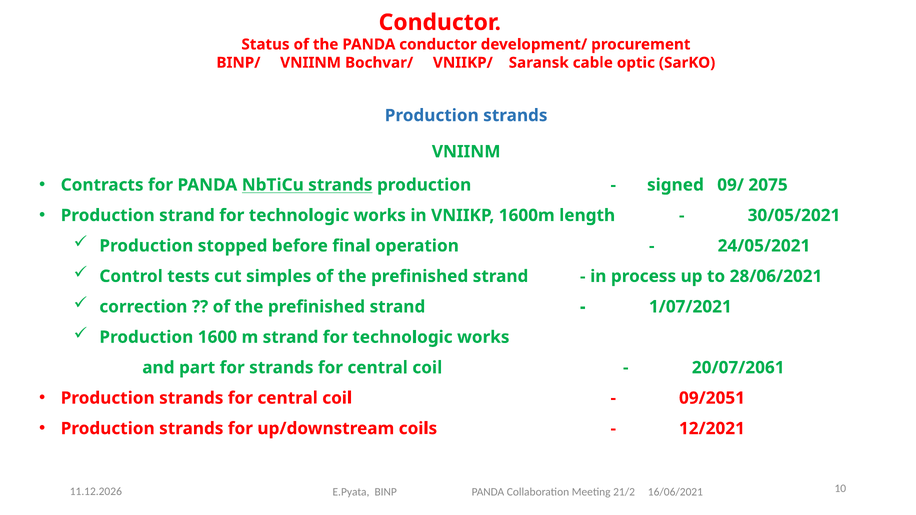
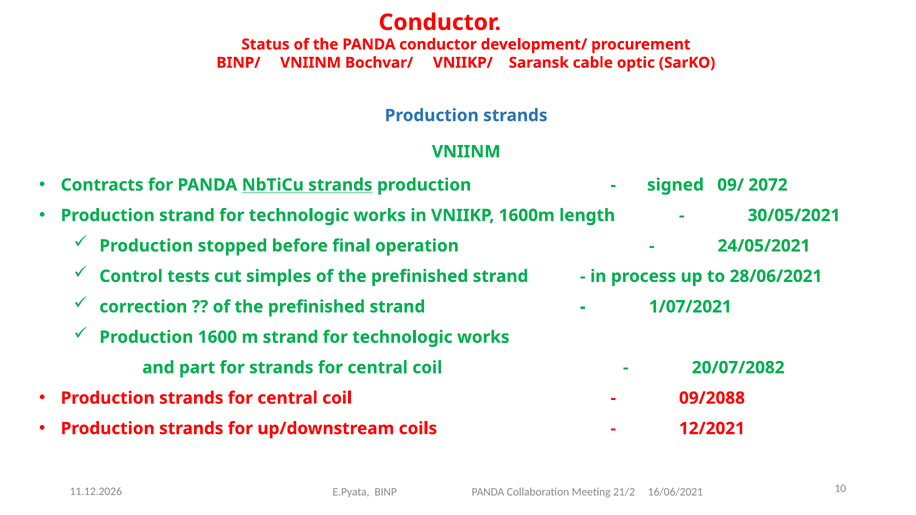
2075: 2075 -> 2072
20/07/2061: 20/07/2061 -> 20/07/2082
09/2051: 09/2051 -> 09/2088
